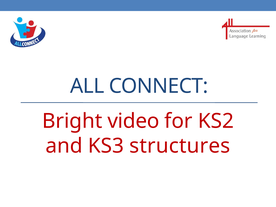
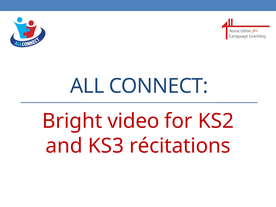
structures: structures -> récitations
